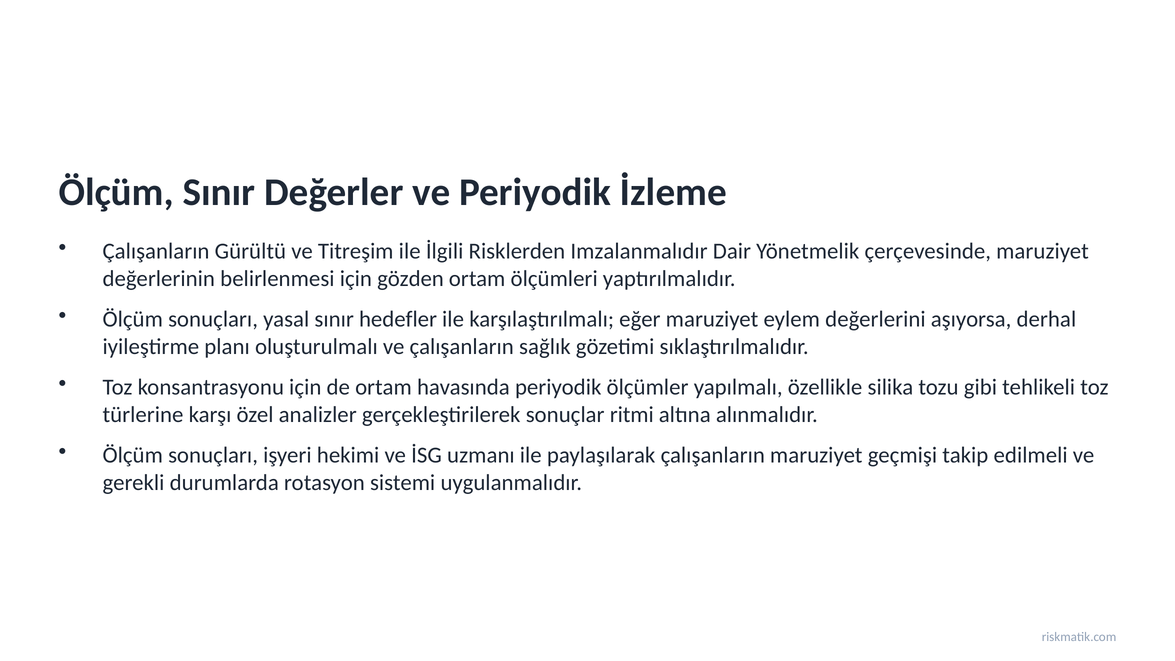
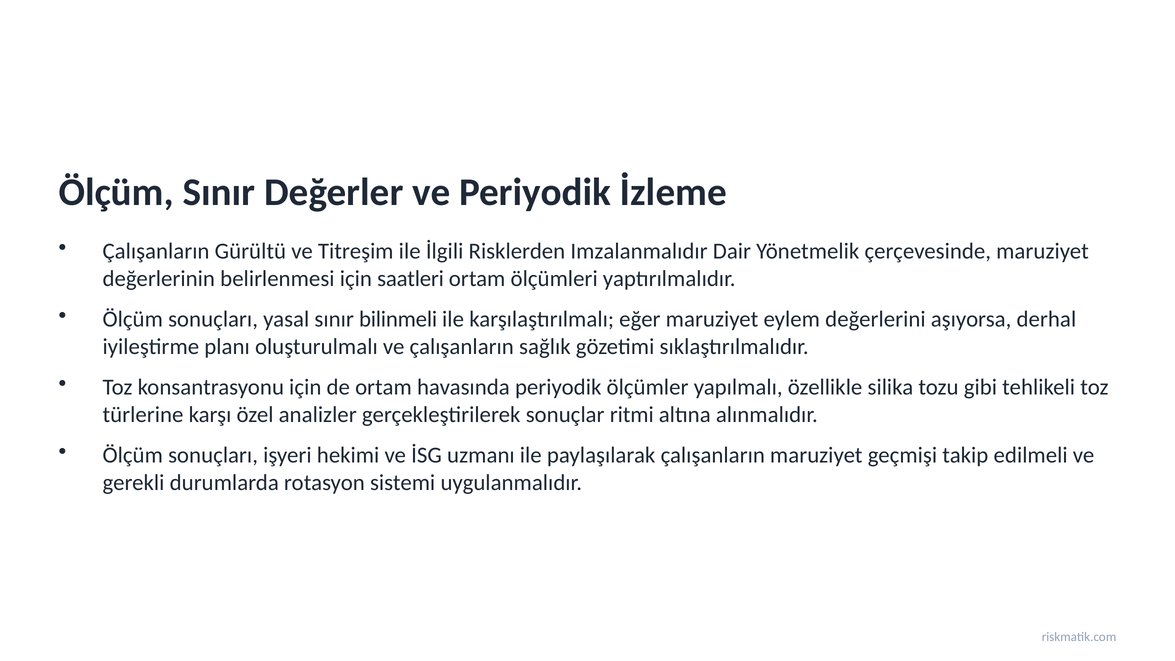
gözden: gözden -> saatleri
hedefler: hedefler -> bilinmeli
